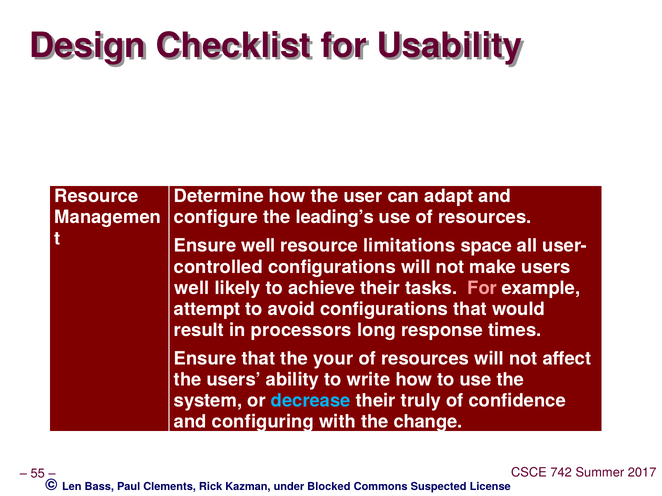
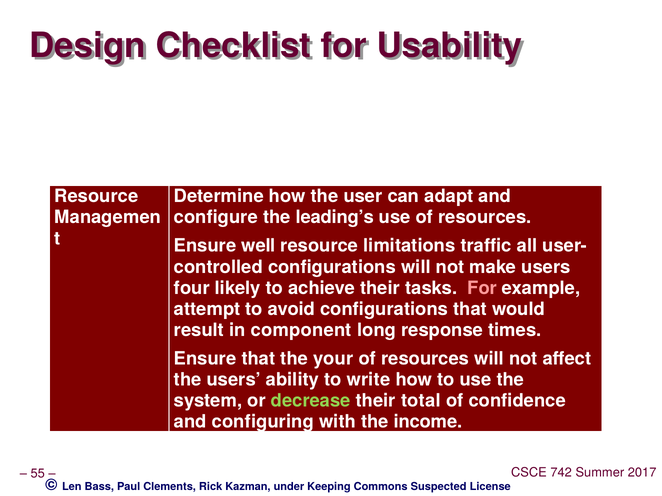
space: space -> traffic
well at (192, 288): well -> four
processors: processors -> component
decrease colour: light blue -> light green
truly: truly -> total
change: change -> income
Blocked: Blocked -> Keeping
